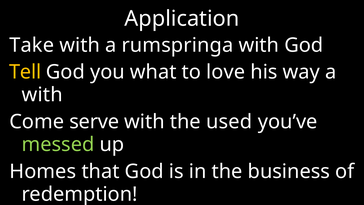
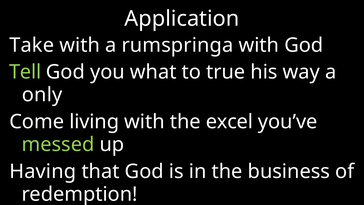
Tell colour: yellow -> light green
love: love -> true
with at (42, 95): with -> only
serve: serve -> living
used: used -> excel
Homes: Homes -> Having
